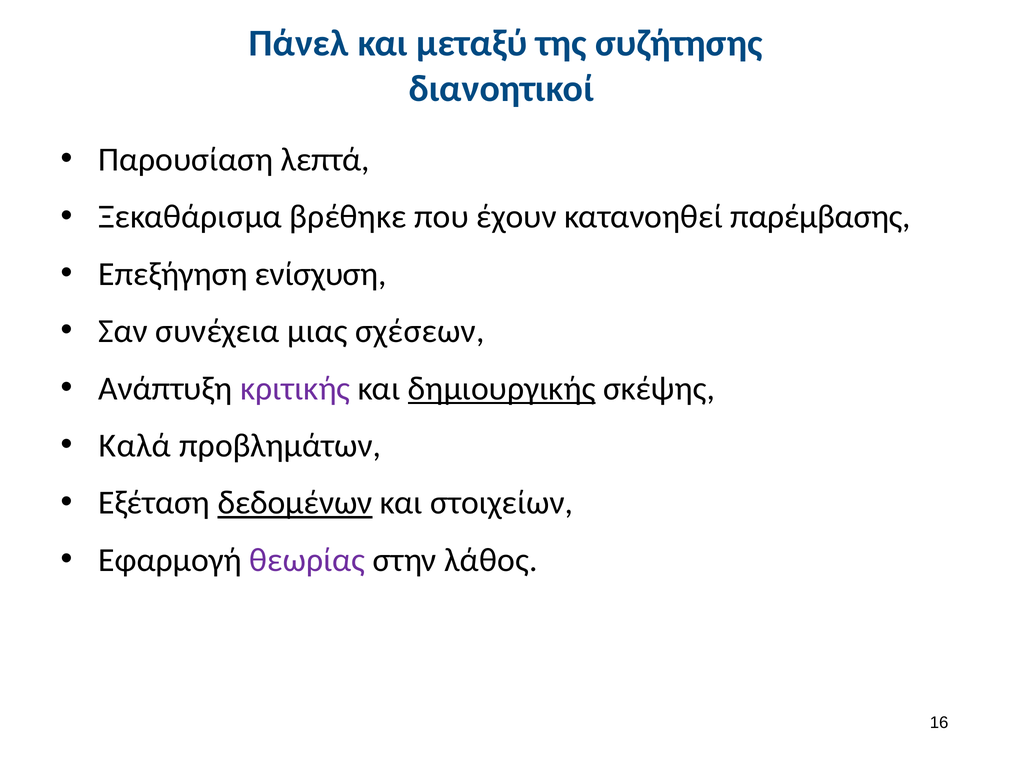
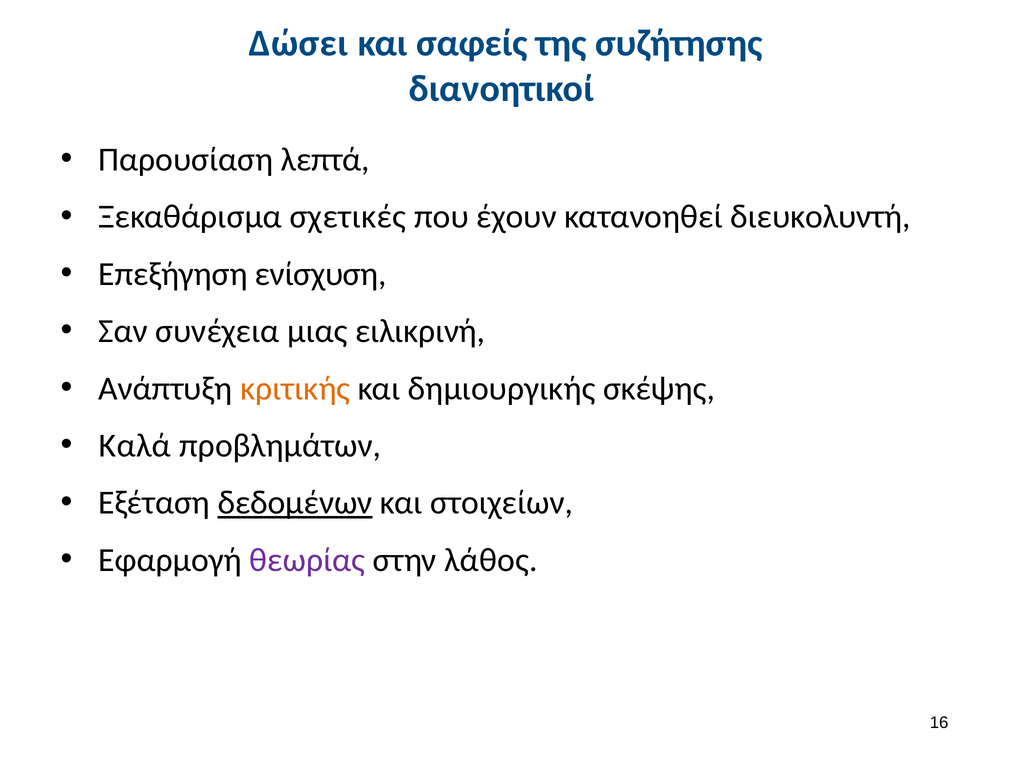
Πάνελ: Πάνελ -> Δώσει
μεταξύ: μεταξύ -> σαφείς
βρέθηκε: βρέθηκε -> σχετικές
παρέμβασης: παρέμβασης -> διευκολυντή
σχέσεων: σχέσεων -> ειλικρινή
κριτικής colour: purple -> orange
δημιουργικής underline: present -> none
